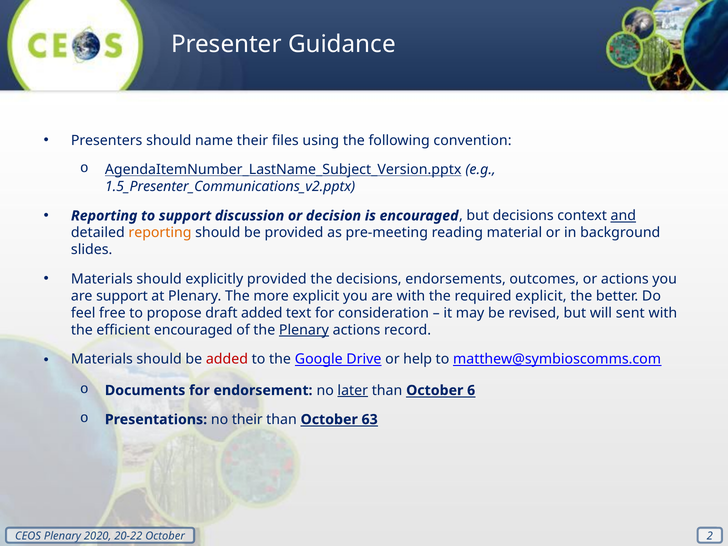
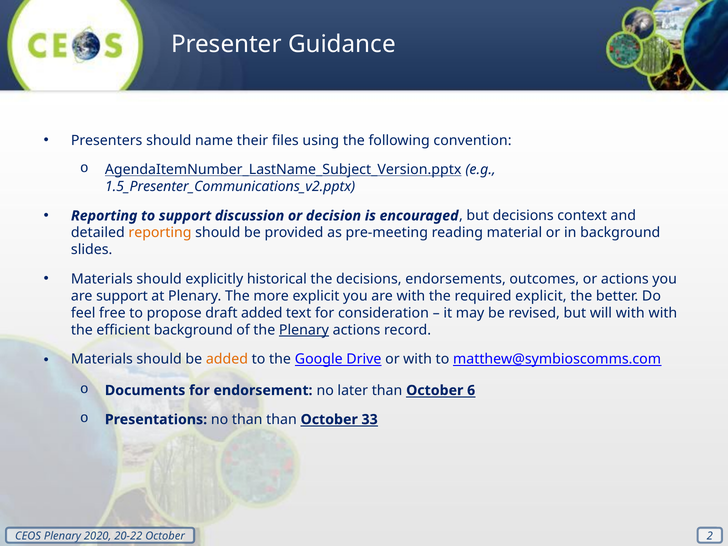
and underline: present -> none
explicitly provided: provided -> historical
will sent: sent -> with
efficient encouraged: encouraged -> background
added at (227, 359) colour: red -> orange
or help: help -> with
later underline: present -> none
no their: their -> than
63: 63 -> 33
